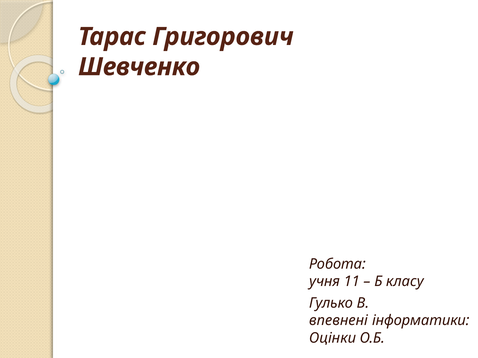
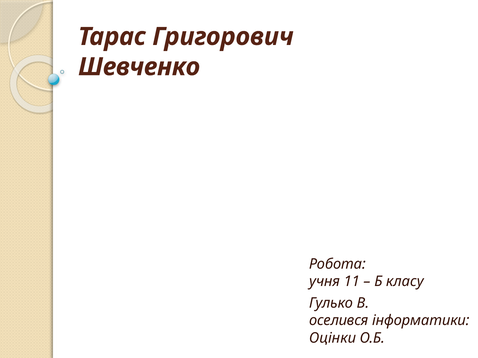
впевнені: впевнені -> оселився
